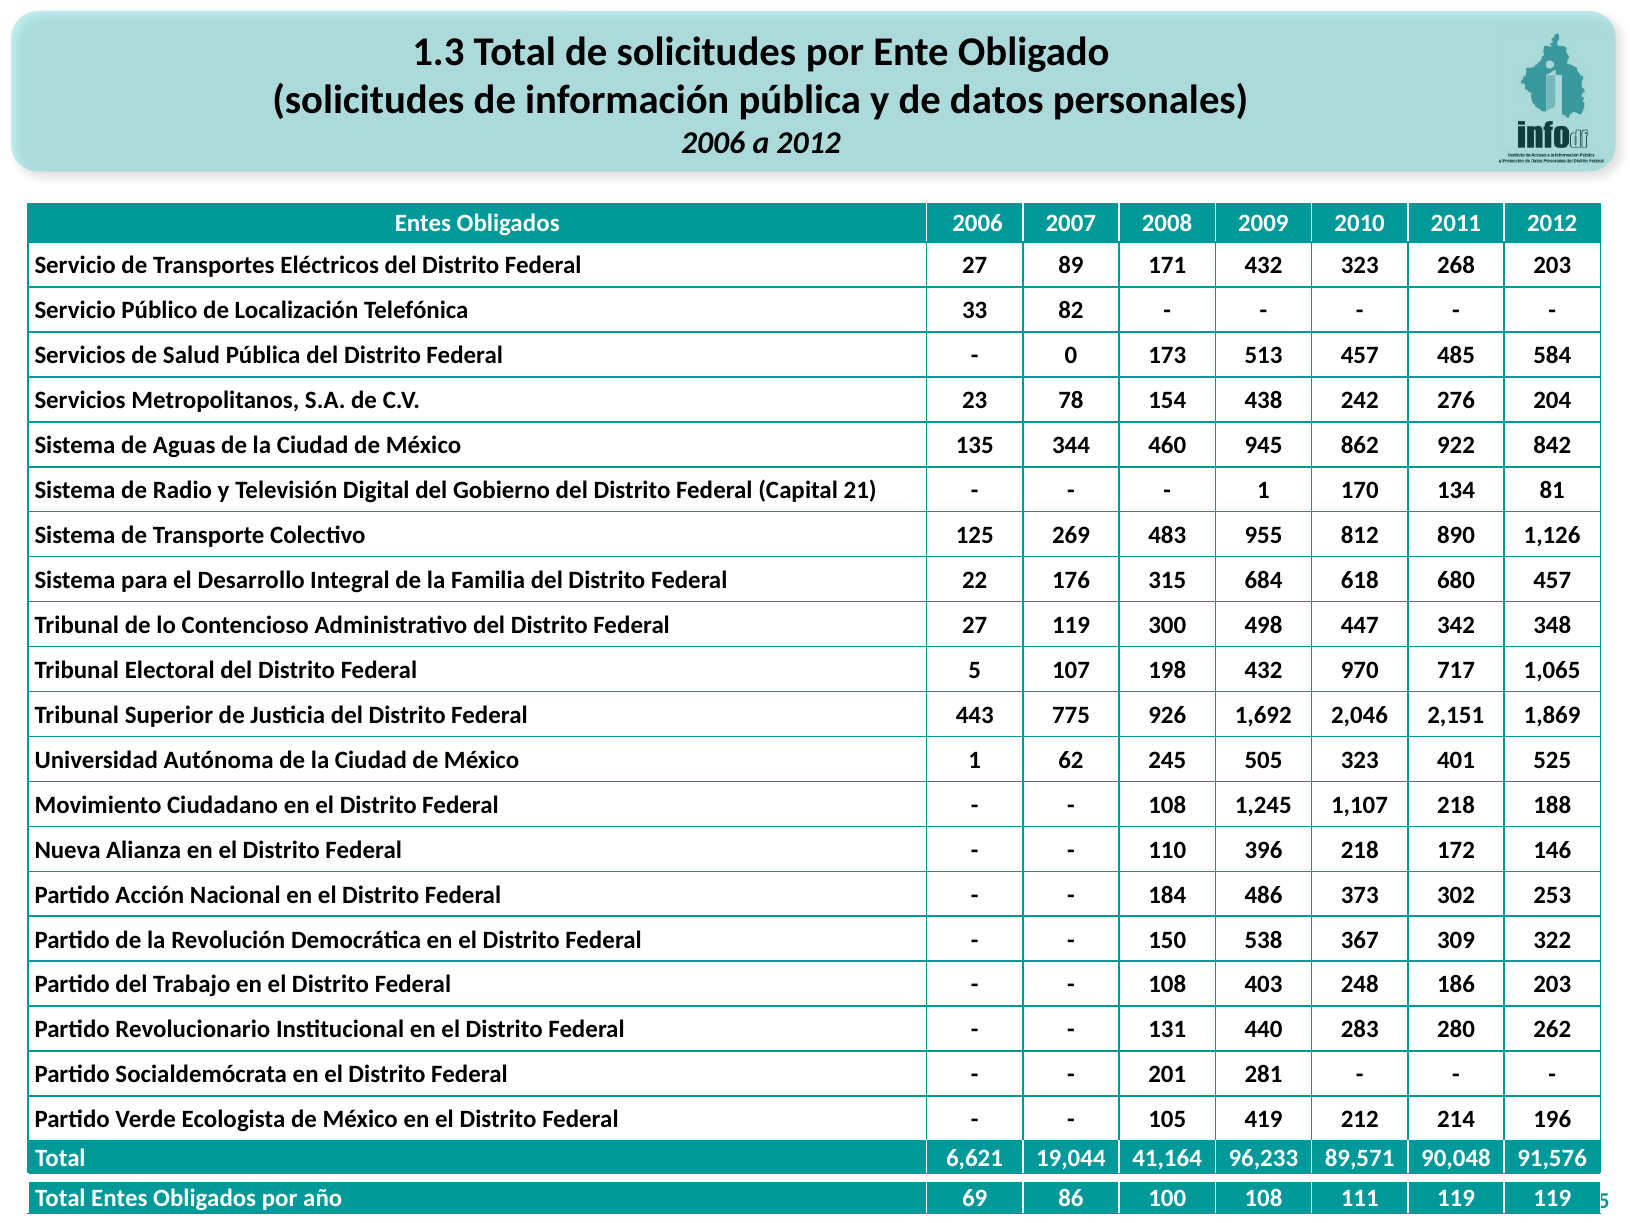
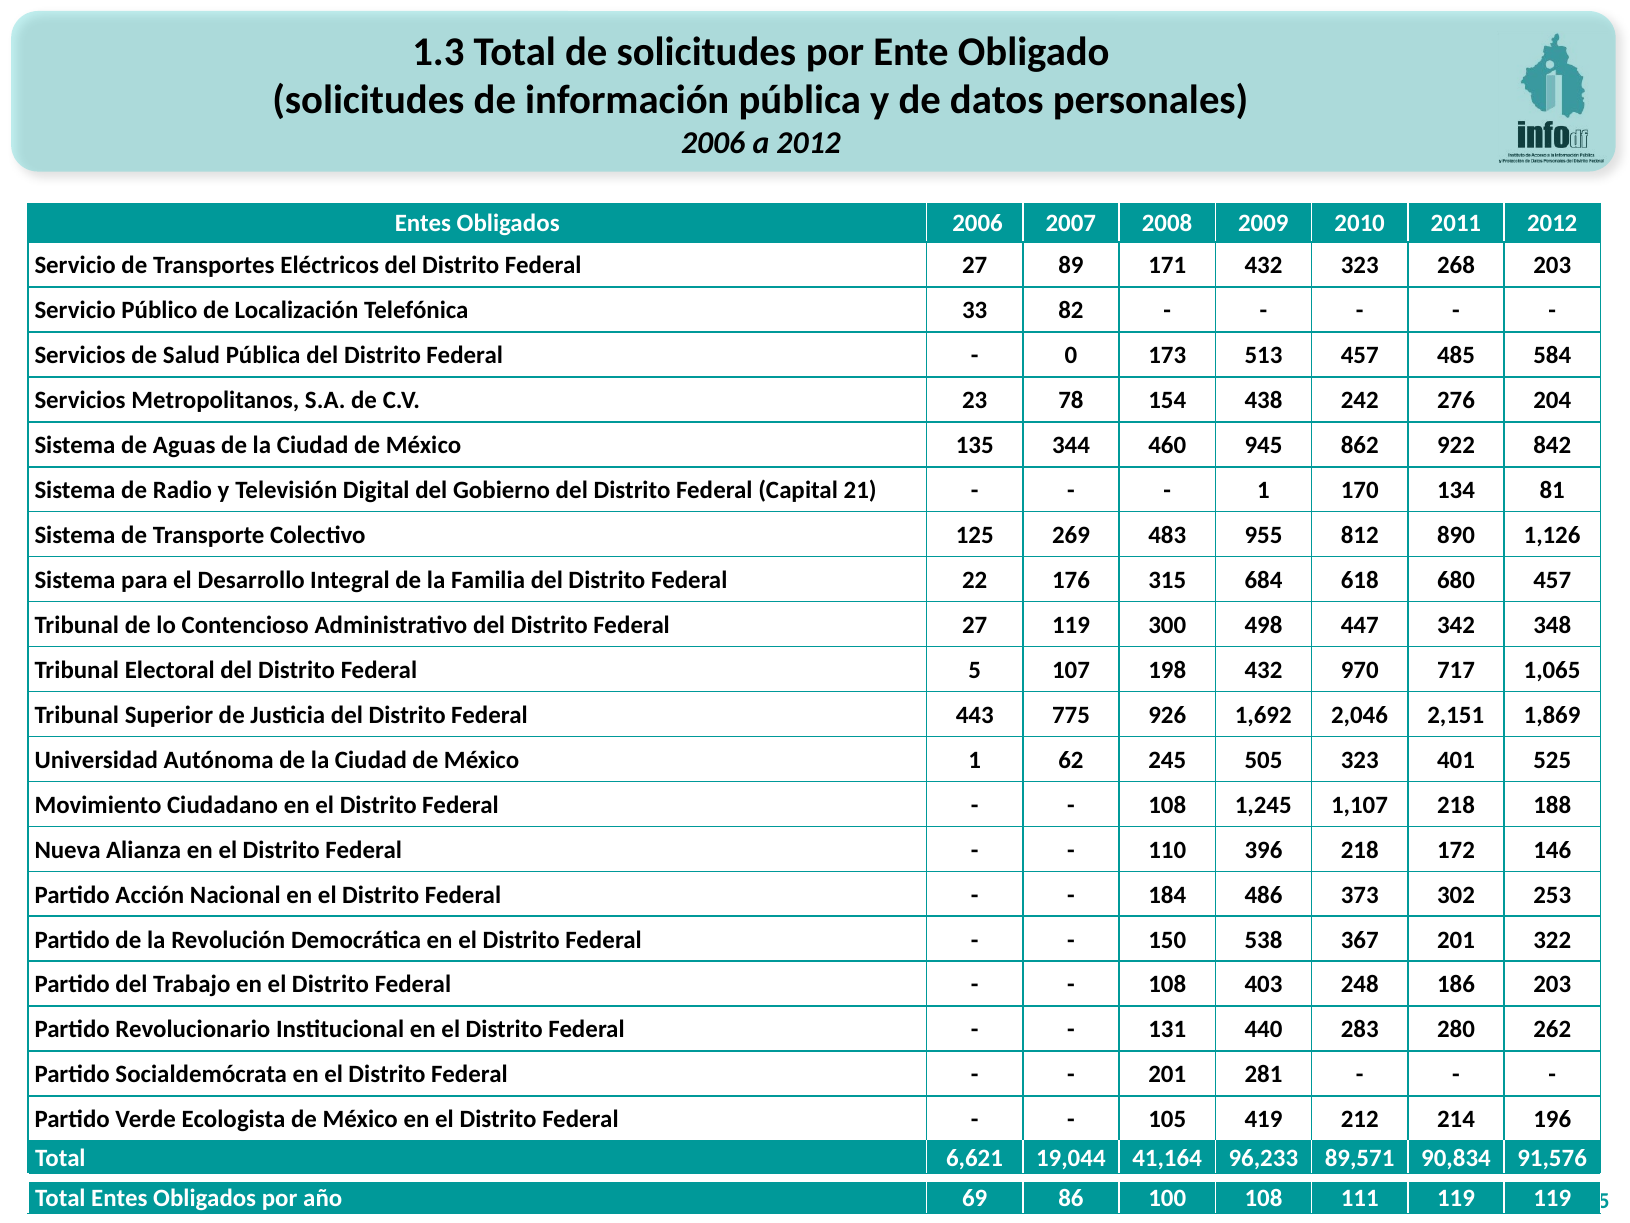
367 309: 309 -> 201
90,048: 90,048 -> 90,834
